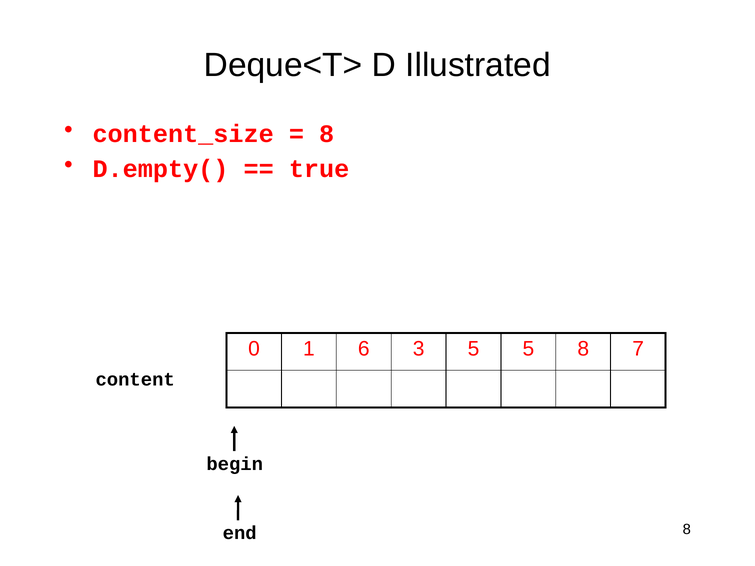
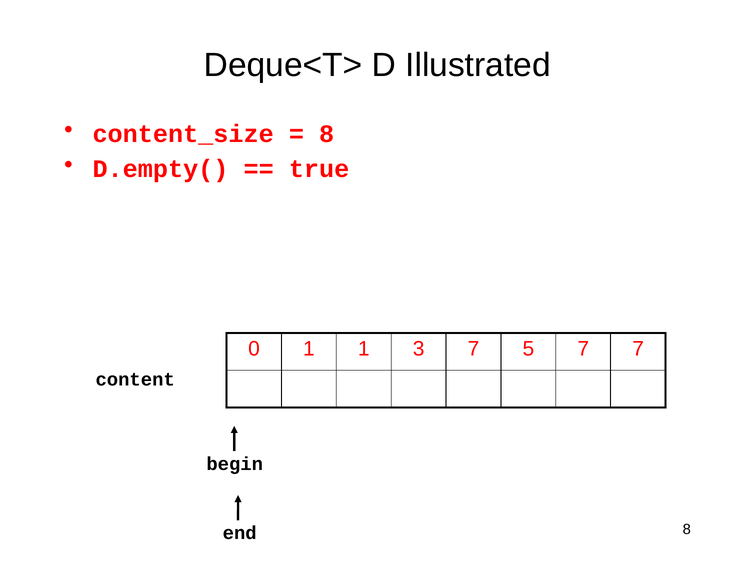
1 6: 6 -> 1
3 5: 5 -> 7
5 8: 8 -> 7
